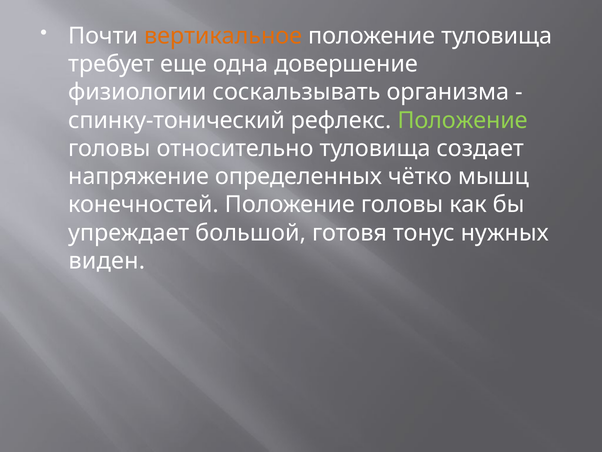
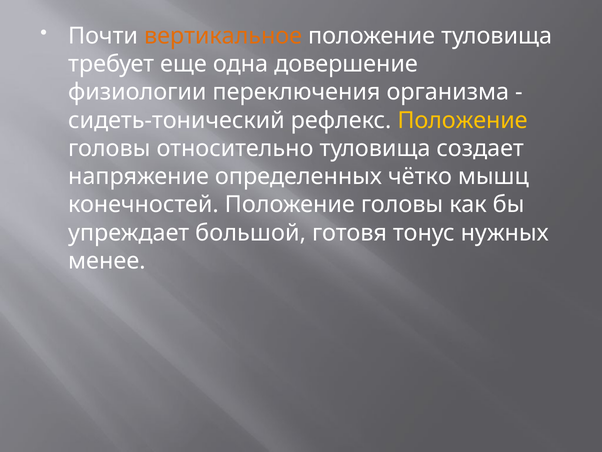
соскальзывать: соскальзывать -> переключения
спинку-тонический: спинку-тонический -> сидеть-тонический
Положение at (463, 120) colour: light green -> yellow
виден: виден -> менее
